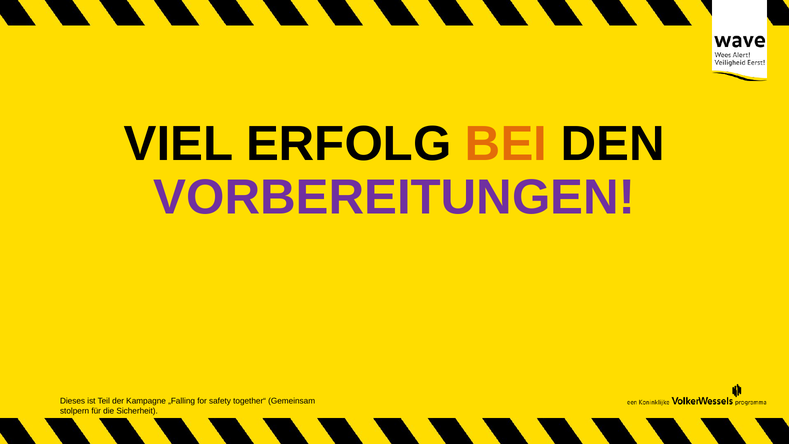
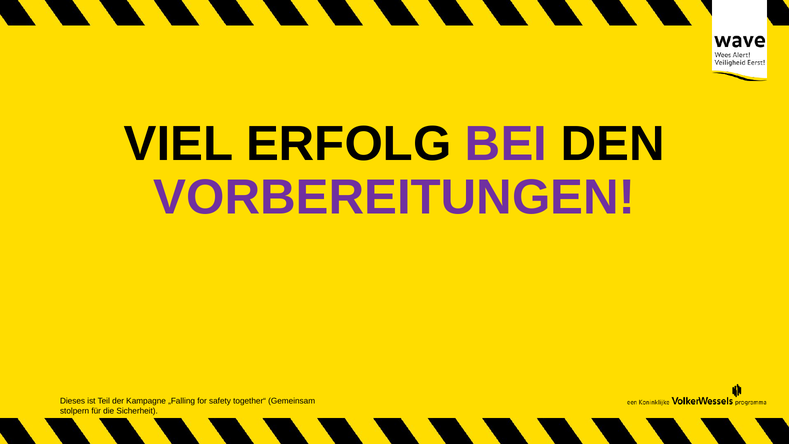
BEI colour: orange -> purple
